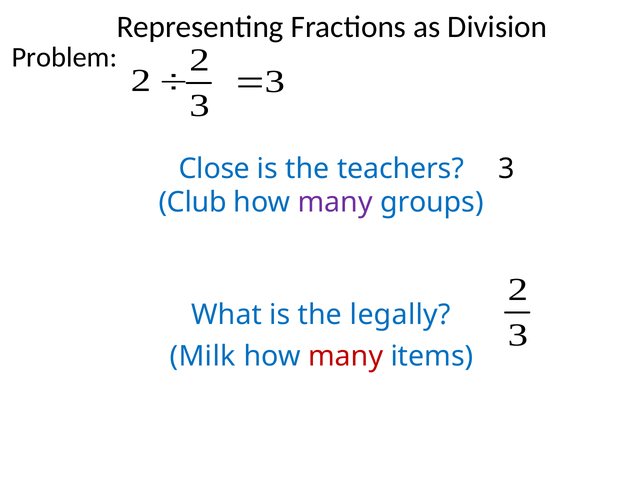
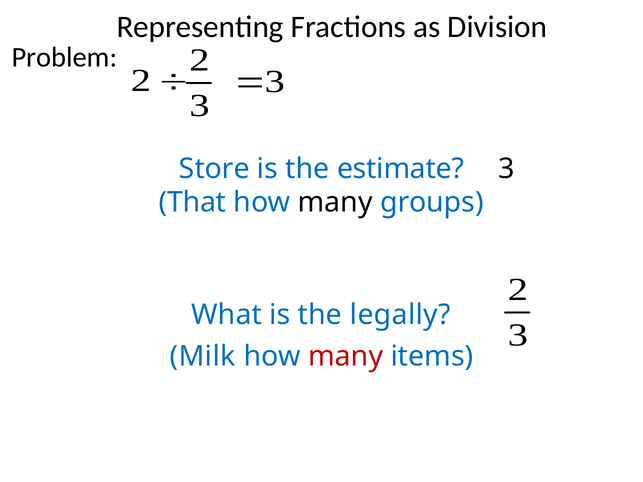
Close: Close -> Store
teachers: teachers -> estimate
Club: Club -> That
many at (335, 203) colour: purple -> black
